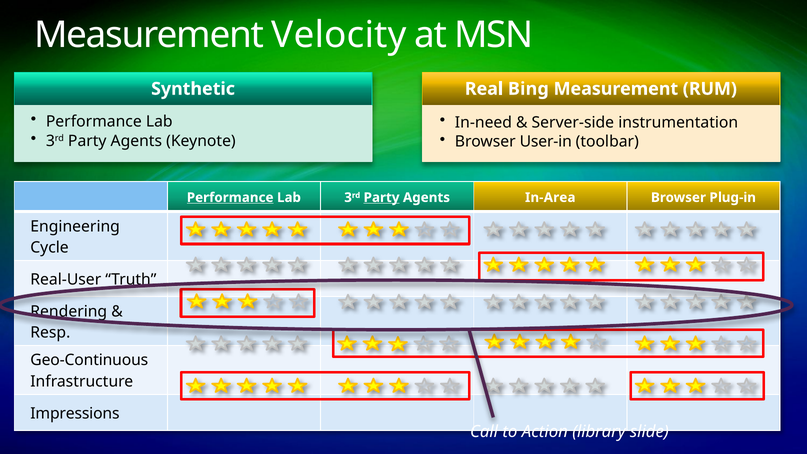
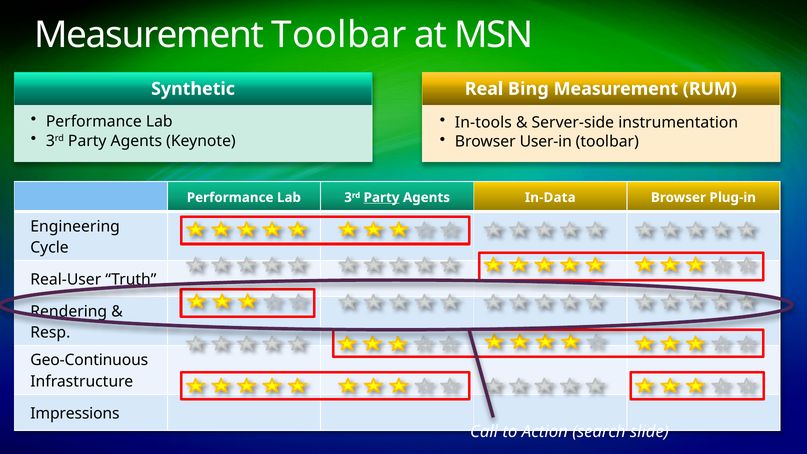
Measurement Velocity: Velocity -> Toolbar
In-need: In-need -> In-tools
Performance at (230, 198) underline: present -> none
In-Area: In-Area -> In-Data
library: library -> search
